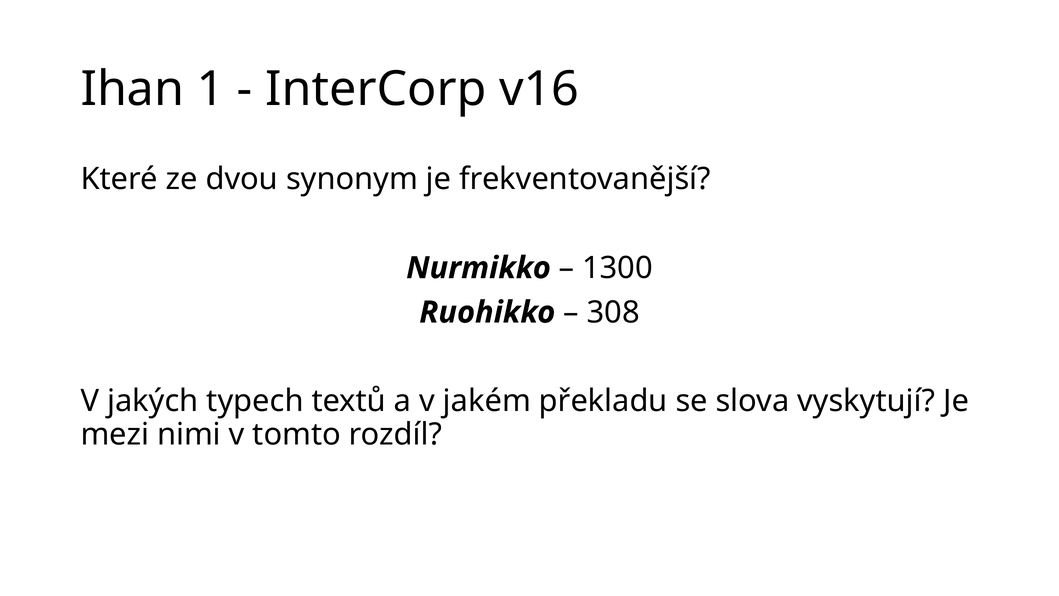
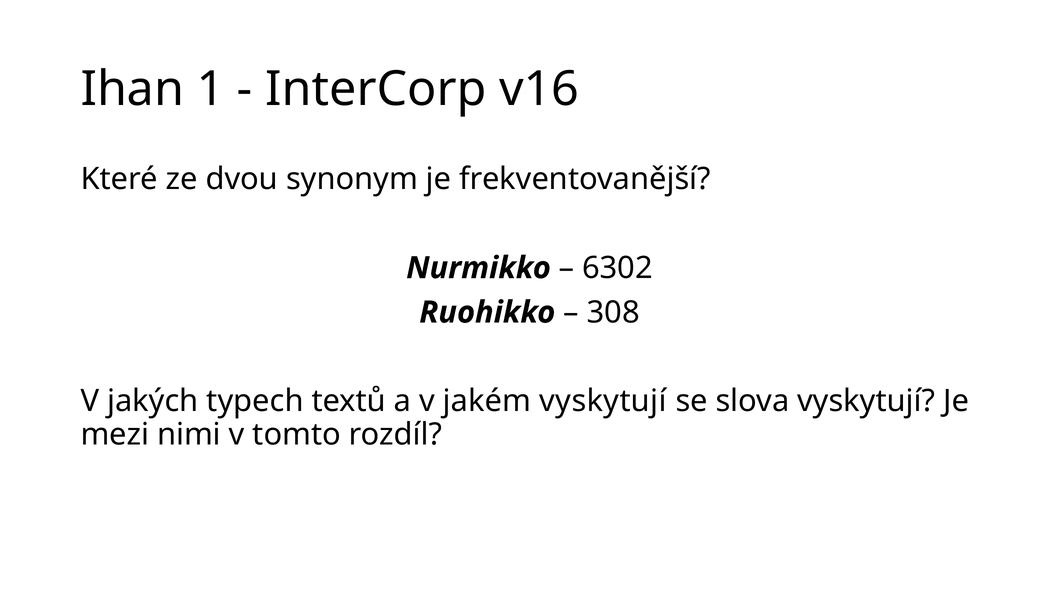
1300: 1300 -> 6302
jakém překladu: překladu -> vyskytují
